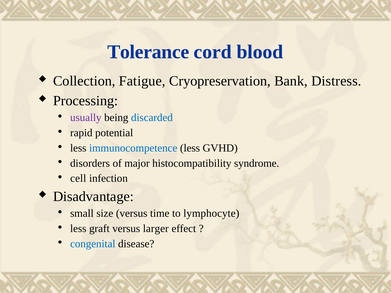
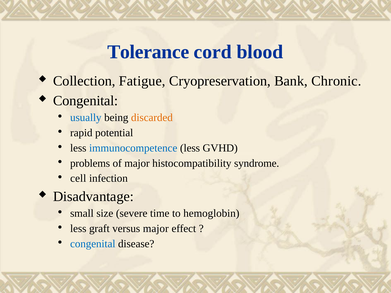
Distress: Distress -> Chronic
Processing at (86, 101): Processing -> Congenital
usually colour: purple -> blue
discarded colour: blue -> orange
disorders: disorders -> problems
size versus: versus -> severe
lymphocyte: lymphocyte -> hemoglobin
versus larger: larger -> major
